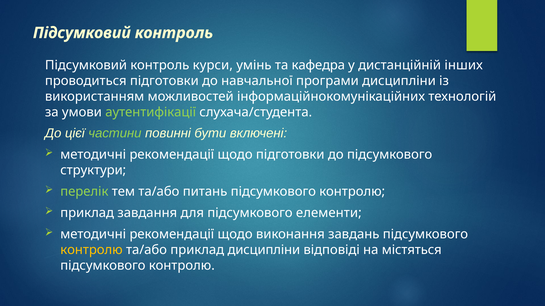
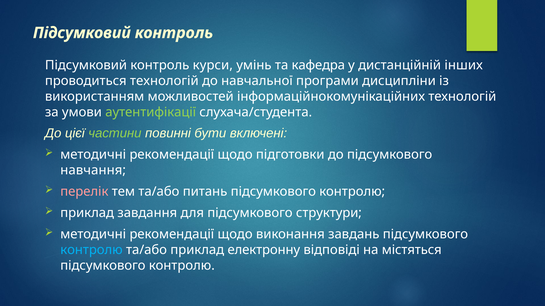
проводиться підготовки: підготовки -> технологій
структури: структури -> навчання
перелік colour: light green -> pink
елементи: елементи -> структури
контролю at (91, 250) colour: yellow -> light blue
приклад дисципліни: дисципліни -> електронну
